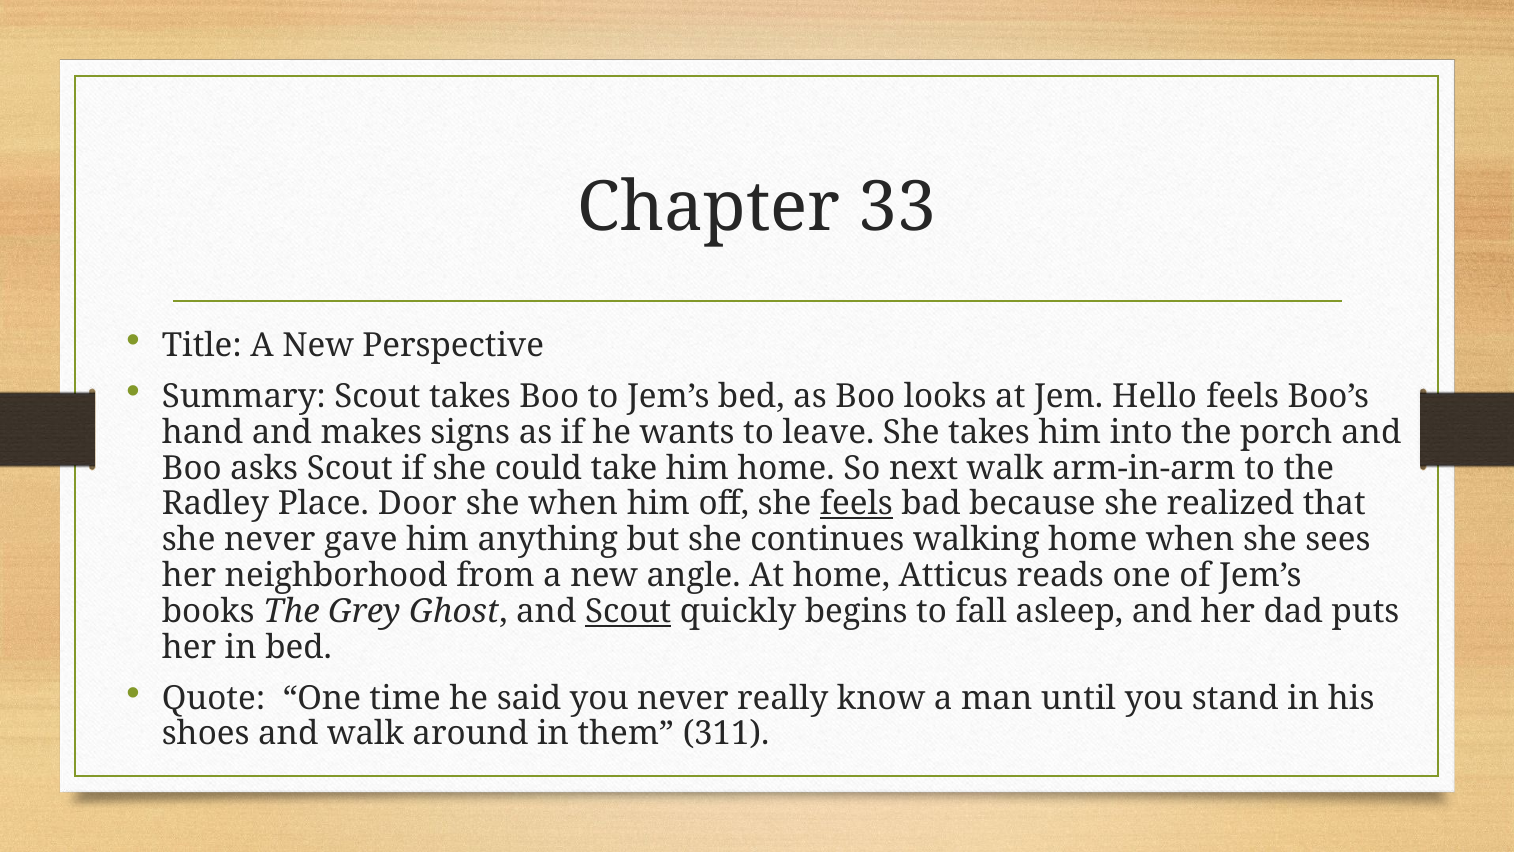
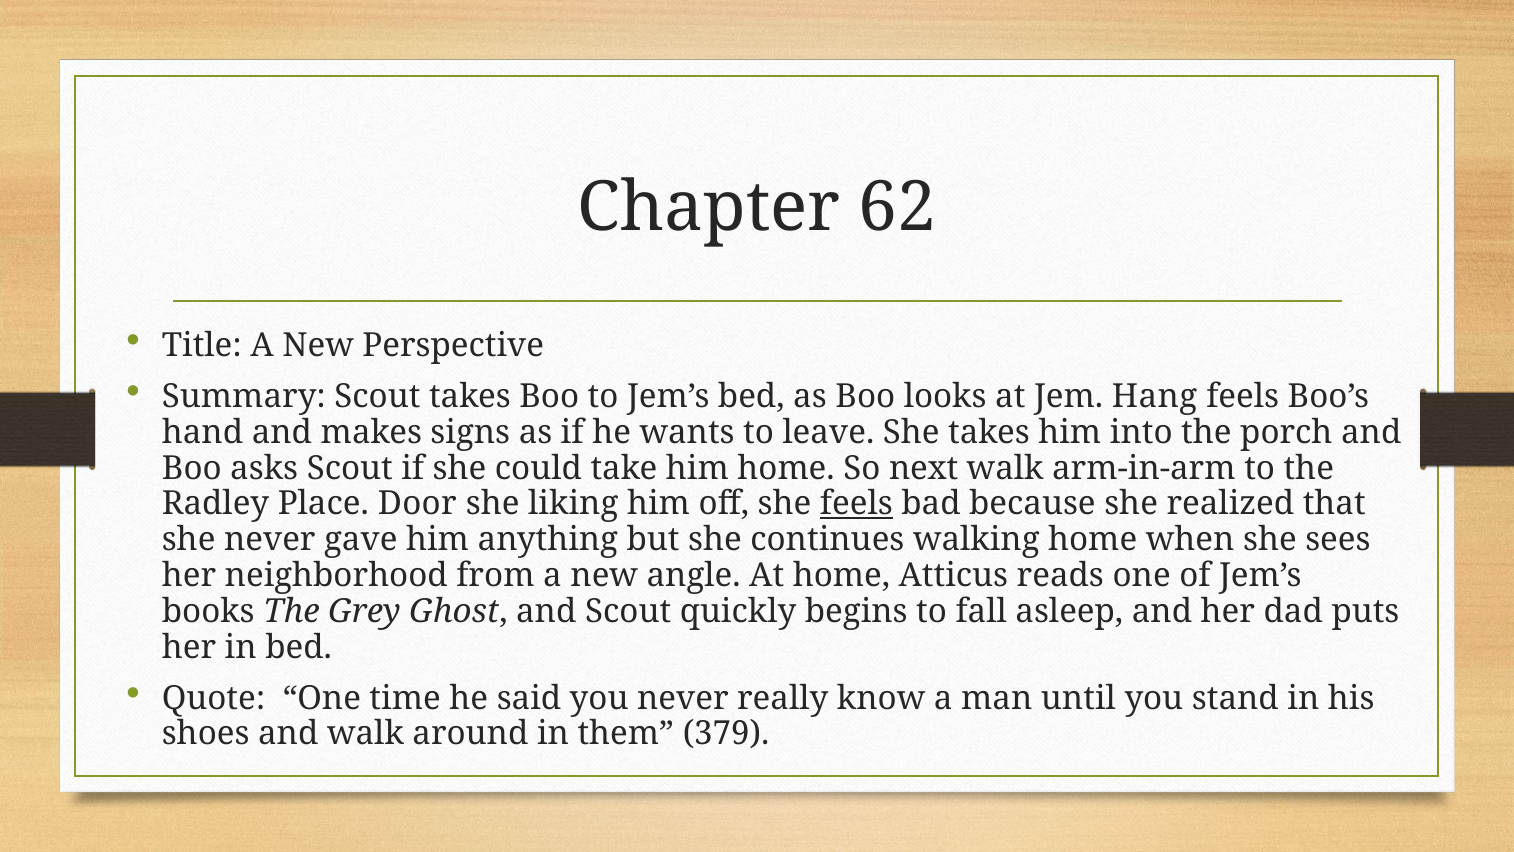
33: 33 -> 62
Hello: Hello -> Hang
she when: when -> liking
Scout at (628, 611) underline: present -> none
311: 311 -> 379
